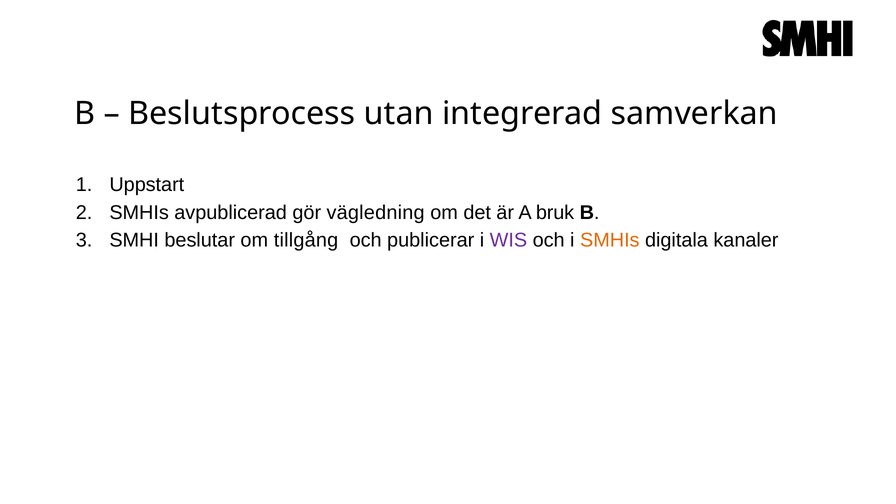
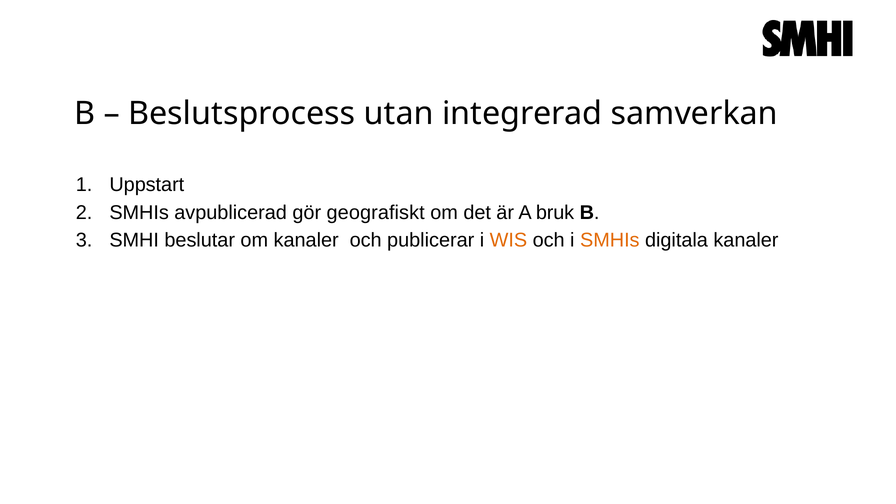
vägledning: vägledning -> geografiskt
om tillgång: tillgång -> kanaler
WIS colour: purple -> orange
